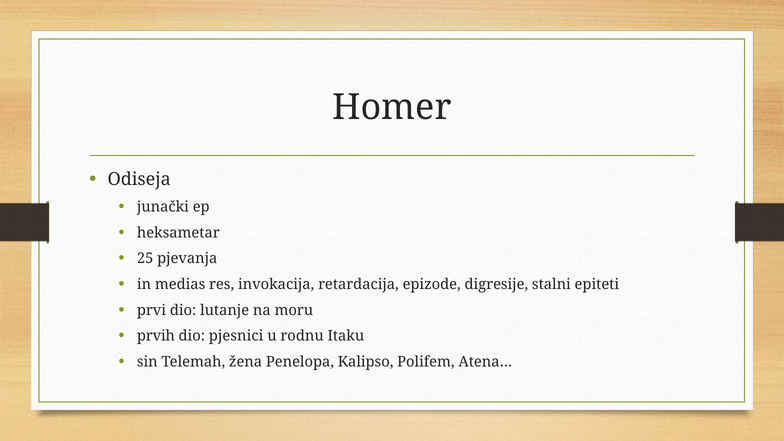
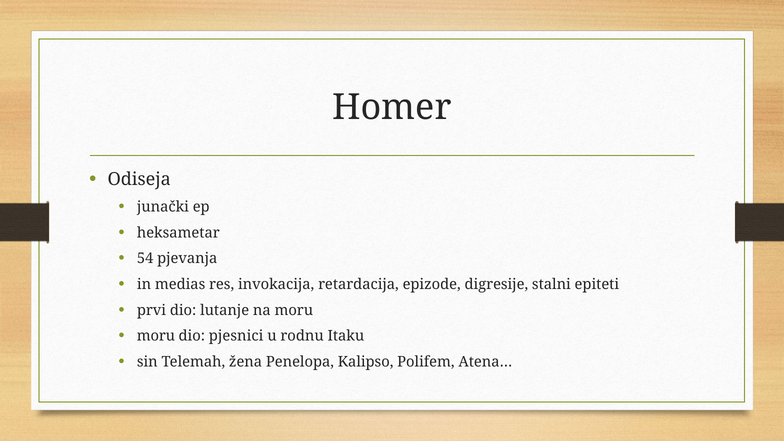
25: 25 -> 54
prvih at (156, 336): prvih -> moru
